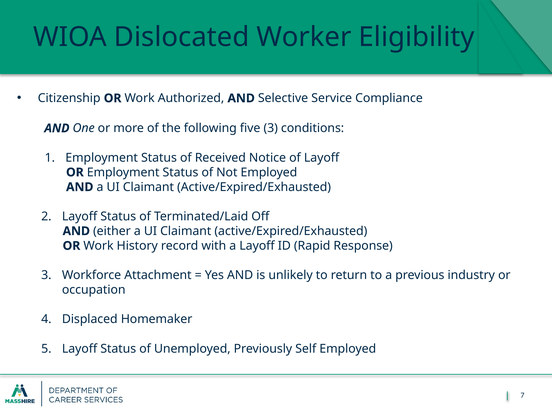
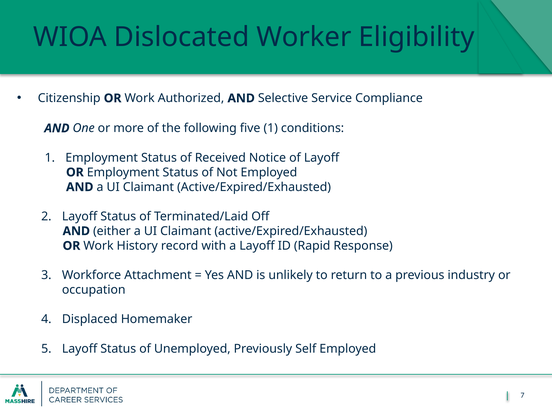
five 3: 3 -> 1
